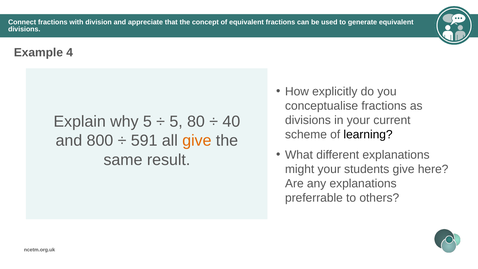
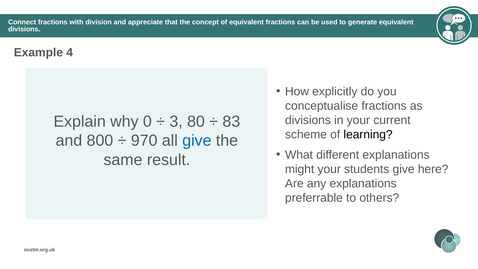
why 5: 5 -> 0
5 at (176, 121): 5 -> 3
40: 40 -> 83
591: 591 -> 970
give at (197, 141) colour: orange -> blue
